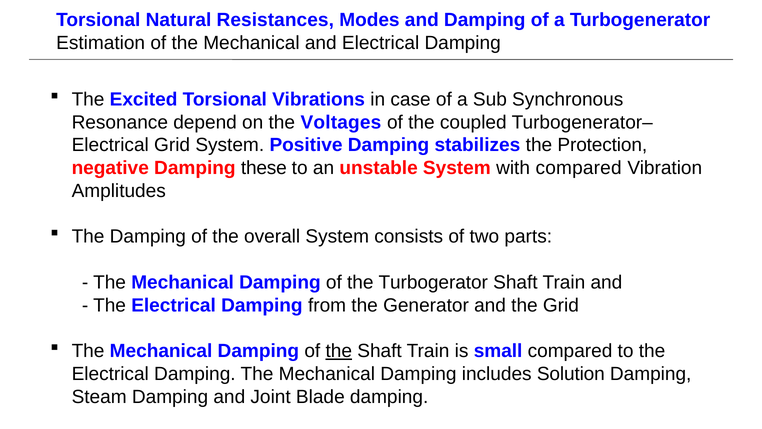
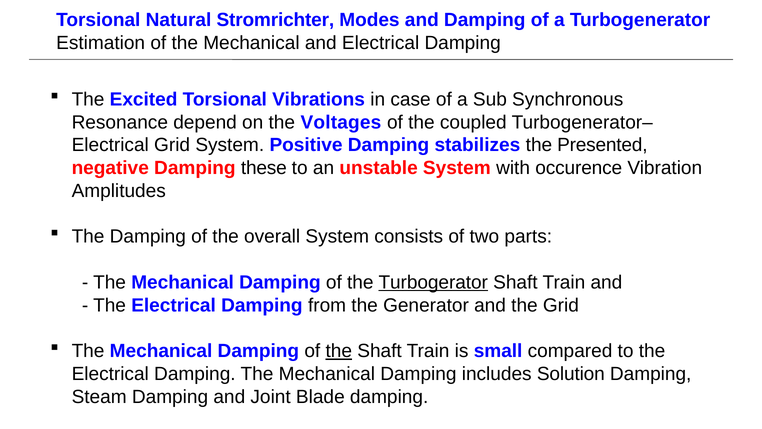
Resistances: Resistances -> Stromrichter
Protection: Protection -> Presented
with compared: compared -> occurence
Turbogerator underline: none -> present
